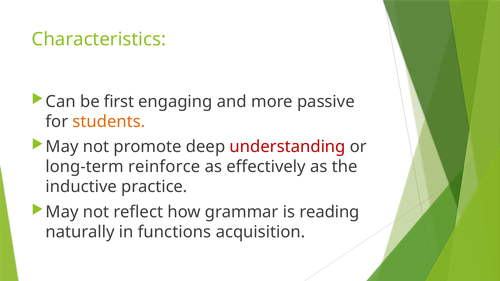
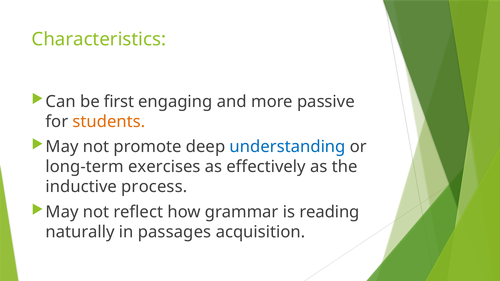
understanding colour: red -> blue
reinforce: reinforce -> exercises
practice: practice -> process
functions: functions -> passages
